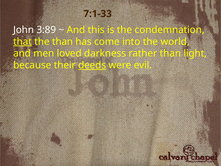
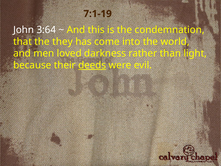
7:1-33: 7:1-33 -> 7:1-19
3:89: 3:89 -> 3:64
that underline: present -> none
the than: than -> they
